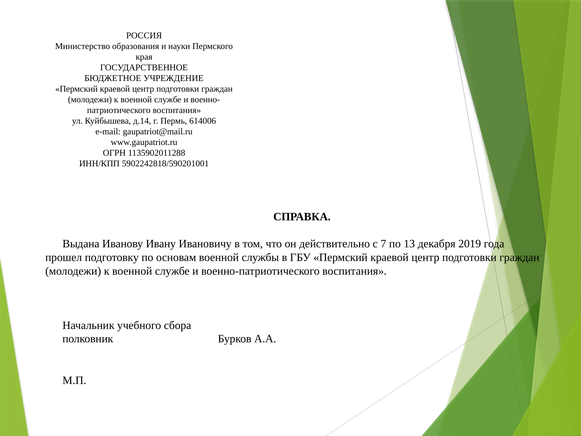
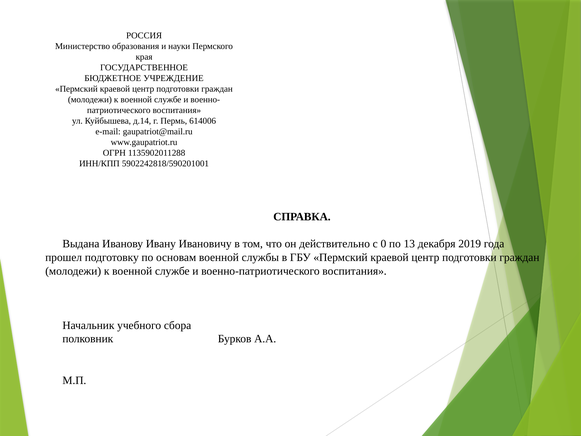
7: 7 -> 0
